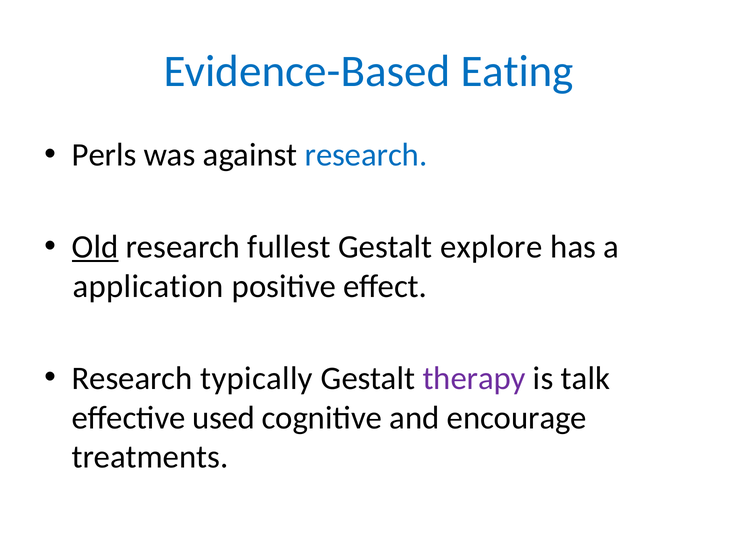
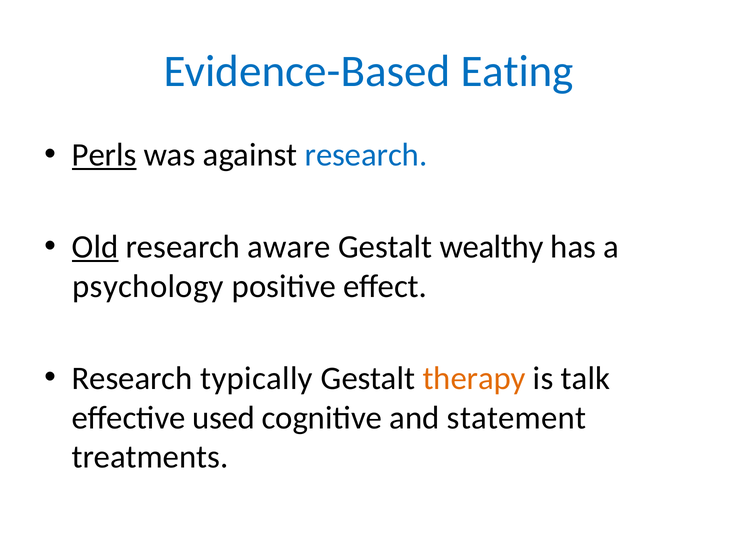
Perls underline: none -> present
fullest: fullest -> aware
explore: explore -> wealthy
application: application -> psychology
therapy colour: purple -> orange
encourage: encourage -> statement
